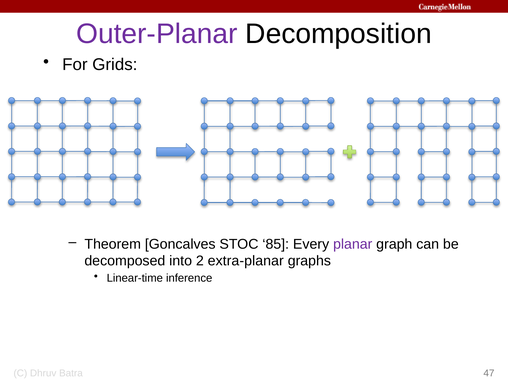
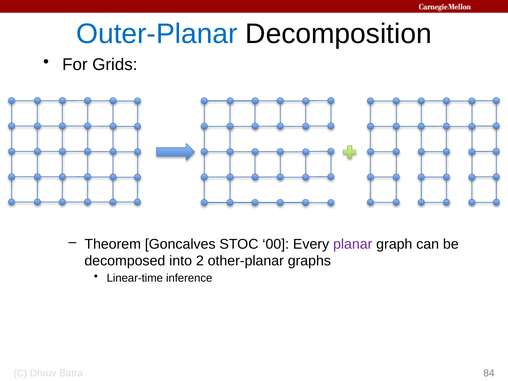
Outer-Planar colour: purple -> blue
85: 85 -> 00
extra-planar: extra-planar -> other-planar
47: 47 -> 84
